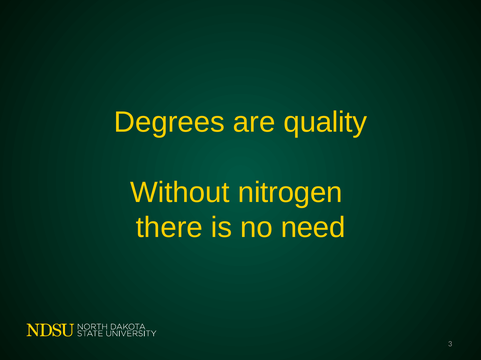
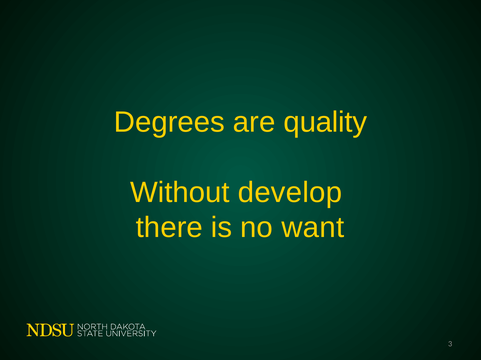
nitrogen: nitrogen -> develop
need: need -> want
